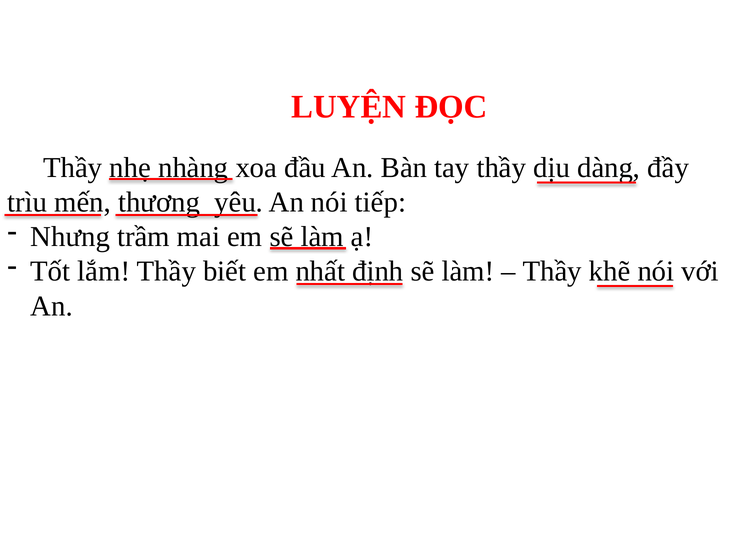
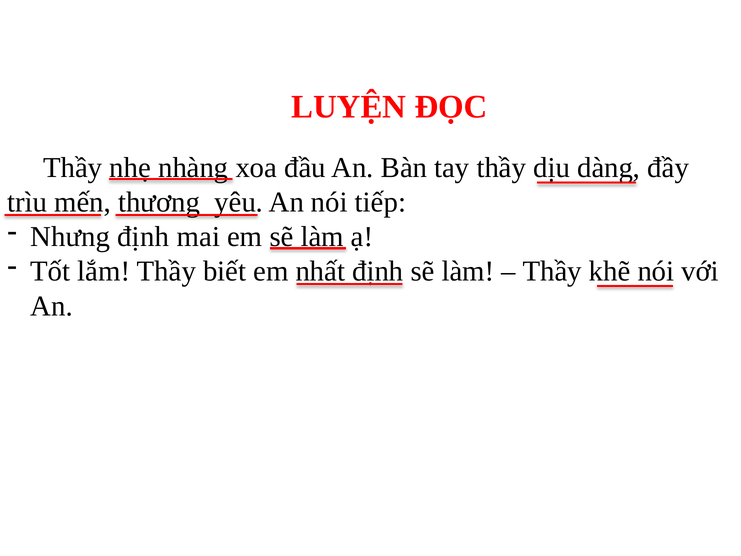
Nhưng trầm: trầm -> định
